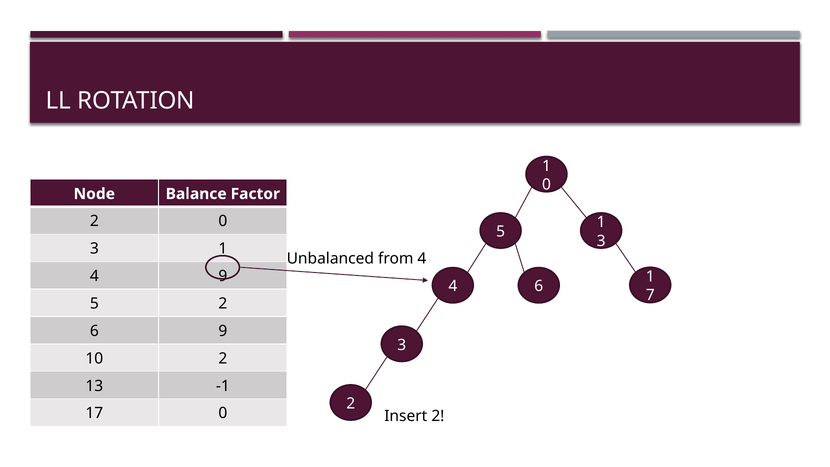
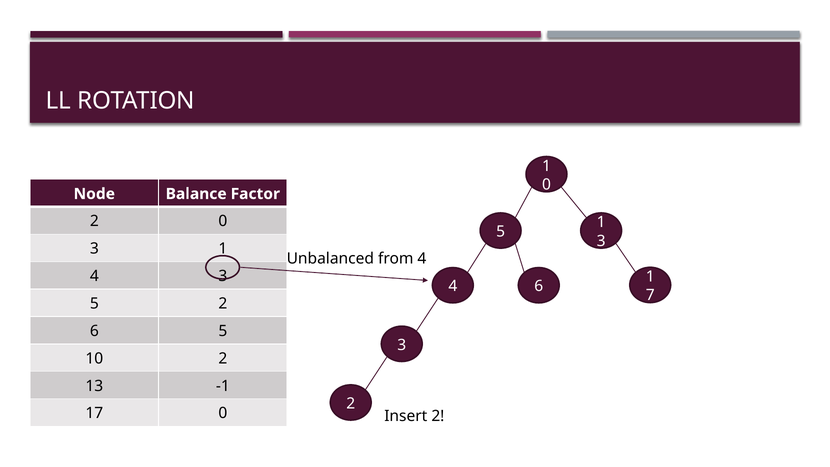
4 9: 9 -> 3
6 9: 9 -> 5
